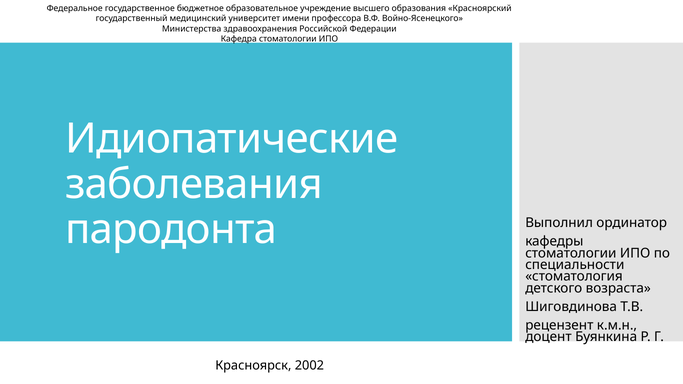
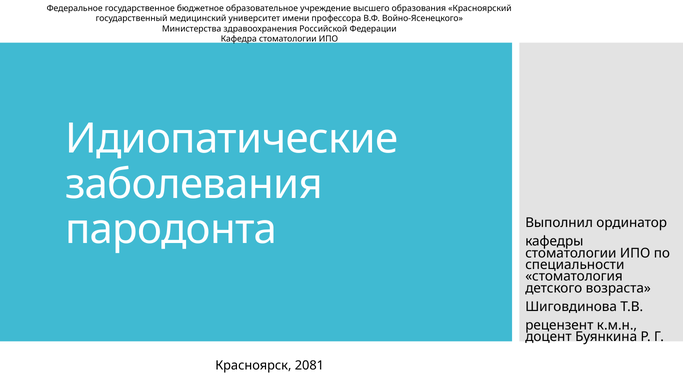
2002: 2002 -> 2081
